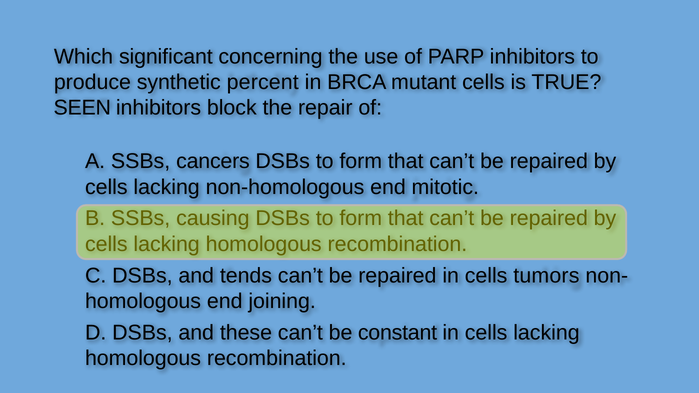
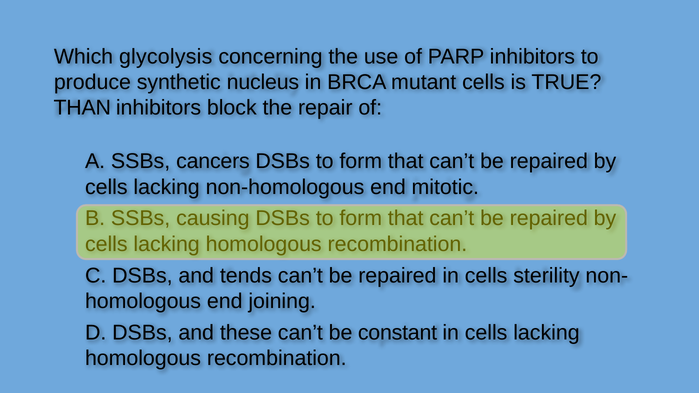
signiﬁcant: signiﬁcant -> glycolysis
percent: percent -> nucleus
SEEN: SEEN -> THAN
tumors: tumors -> sterility
